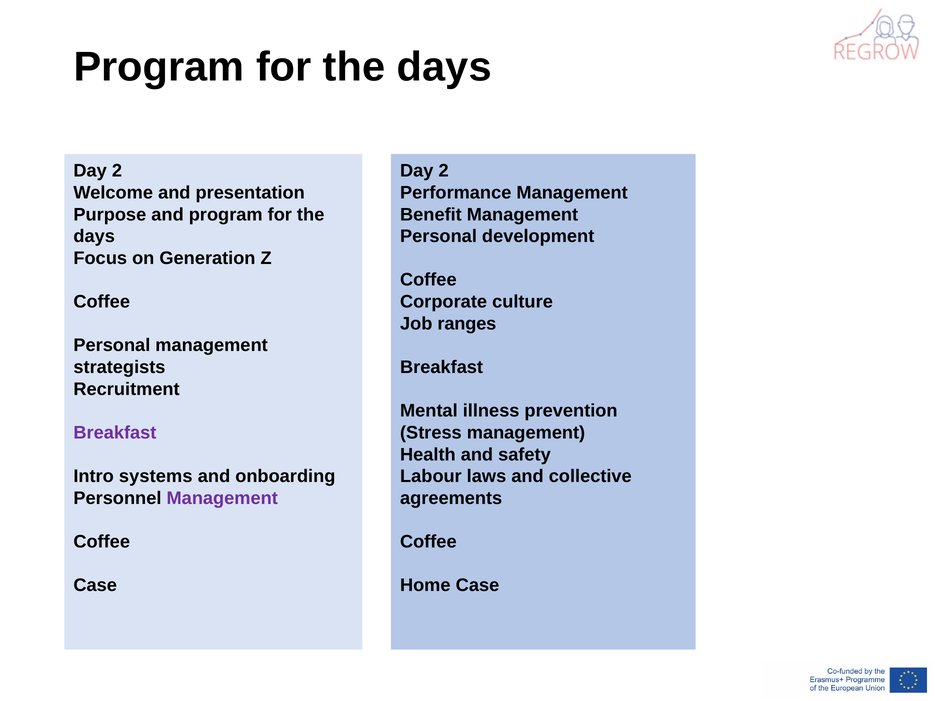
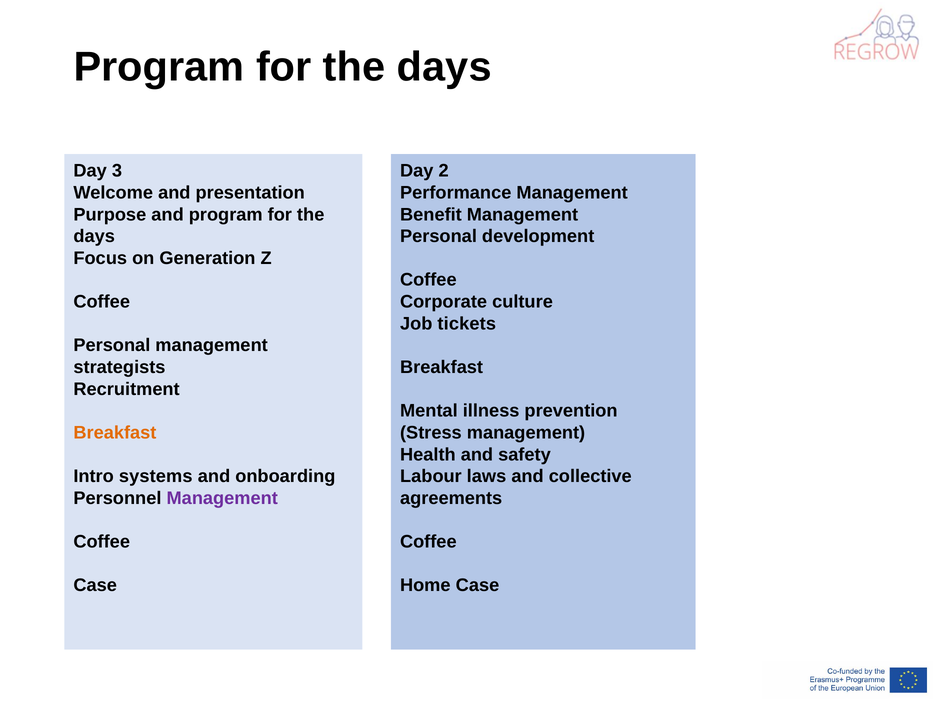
2 at (117, 171): 2 -> 3
ranges: ranges -> tickets
Breakfast at (115, 433) colour: purple -> orange
